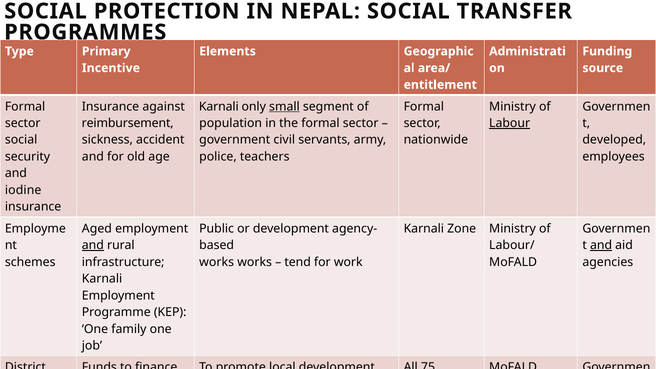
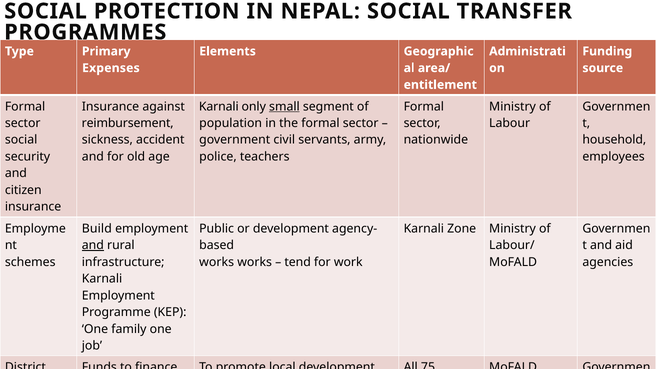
Incentive: Incentive -> Expenses
Labour underline: present -> none
developed: developed -> household
iodine: iodine -> citizen
Aged: Aged -> Build
and at (601, 245) underline: present -> none
